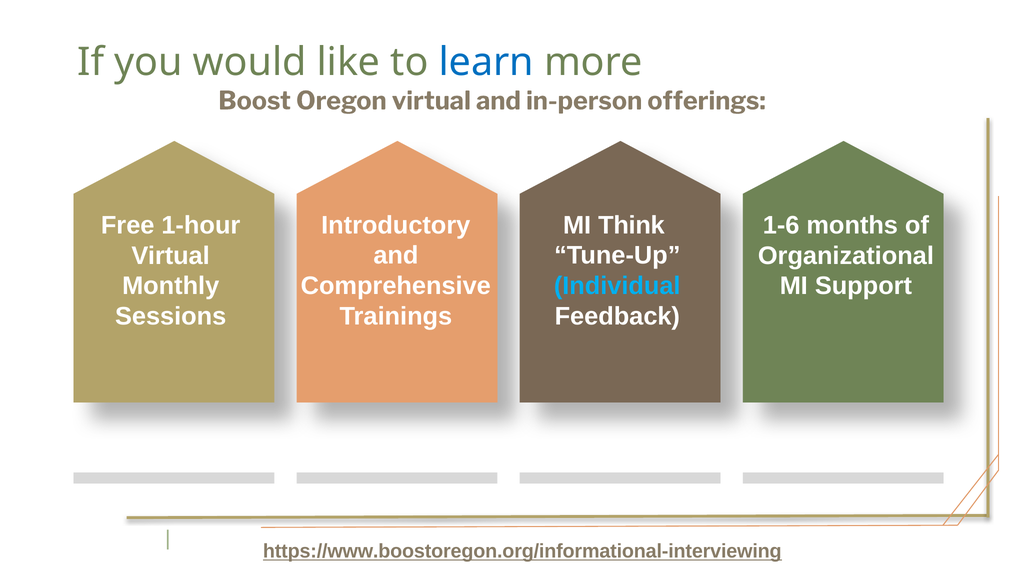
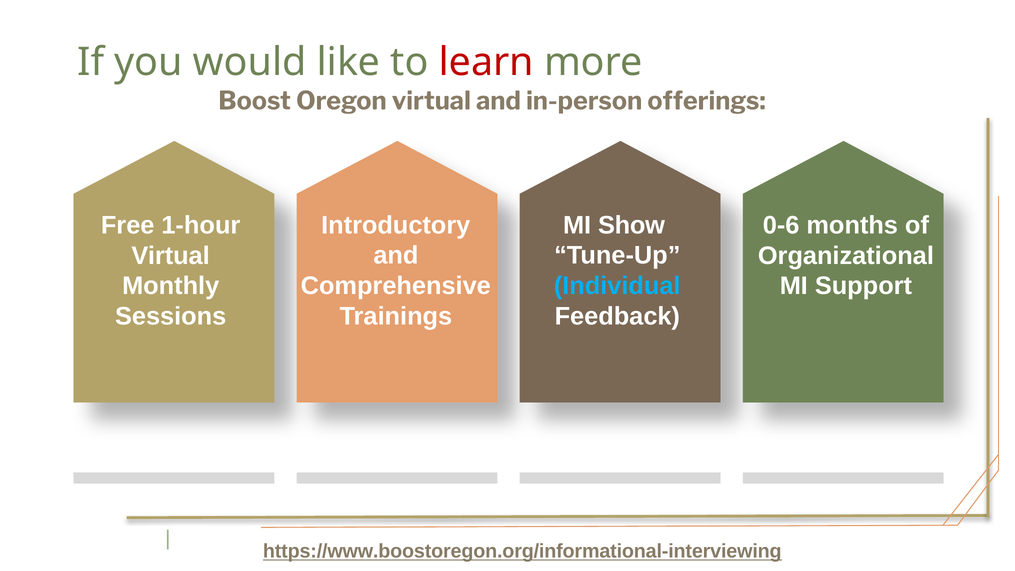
learn colour: blue -> red
Think: Think -> Show
1-6: 1-6 -> 0-6
